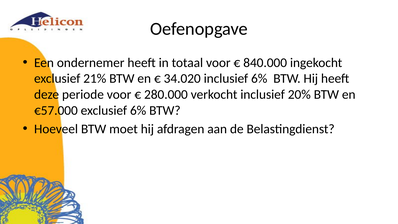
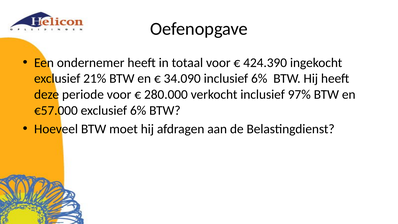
840.000: 840.000 -> 424.390
34.020: 34.020 -> 34.090
20%: 20% -> 97%
